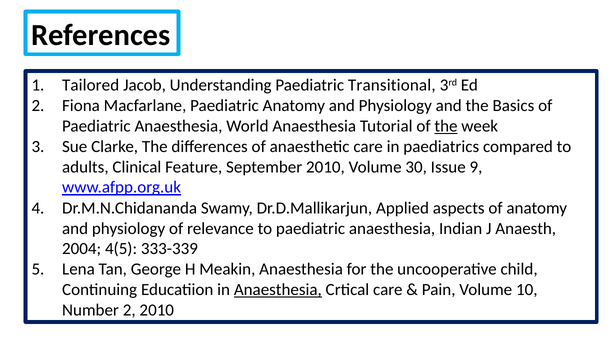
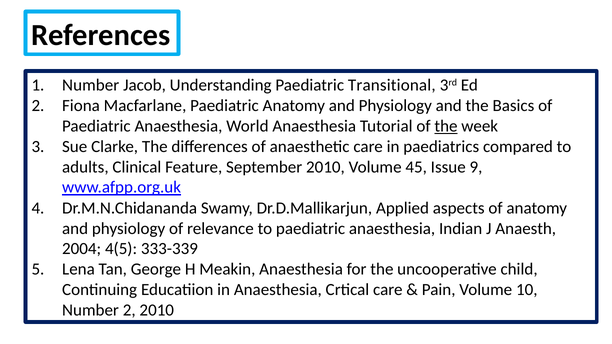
Tailored at (91, 85): Tailored -> Number
30: 30 -> 45
Anaesthesia at (278, 290) underline: present -> none
